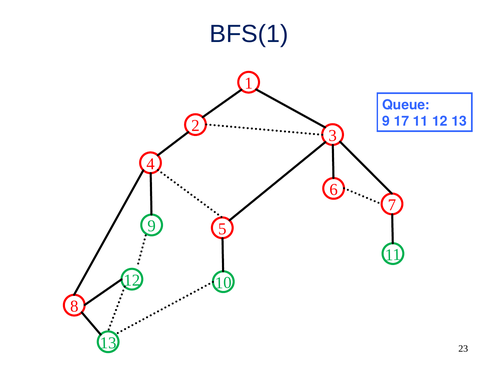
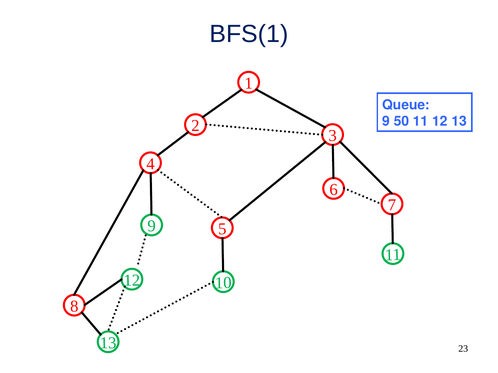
17: 17 -> 50
